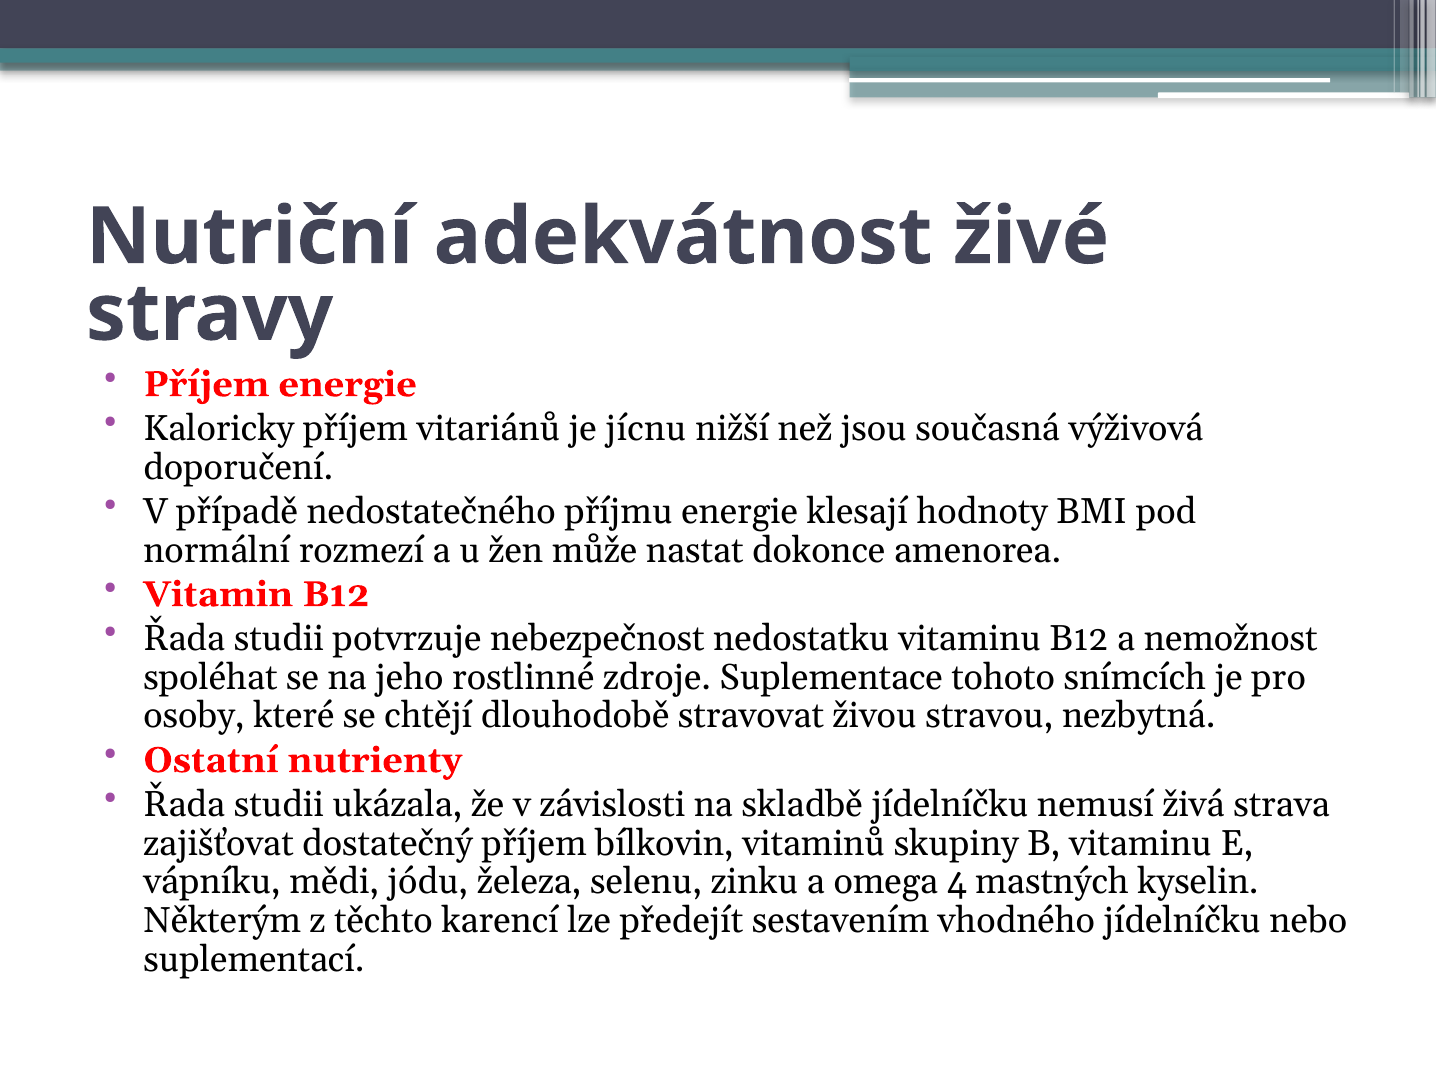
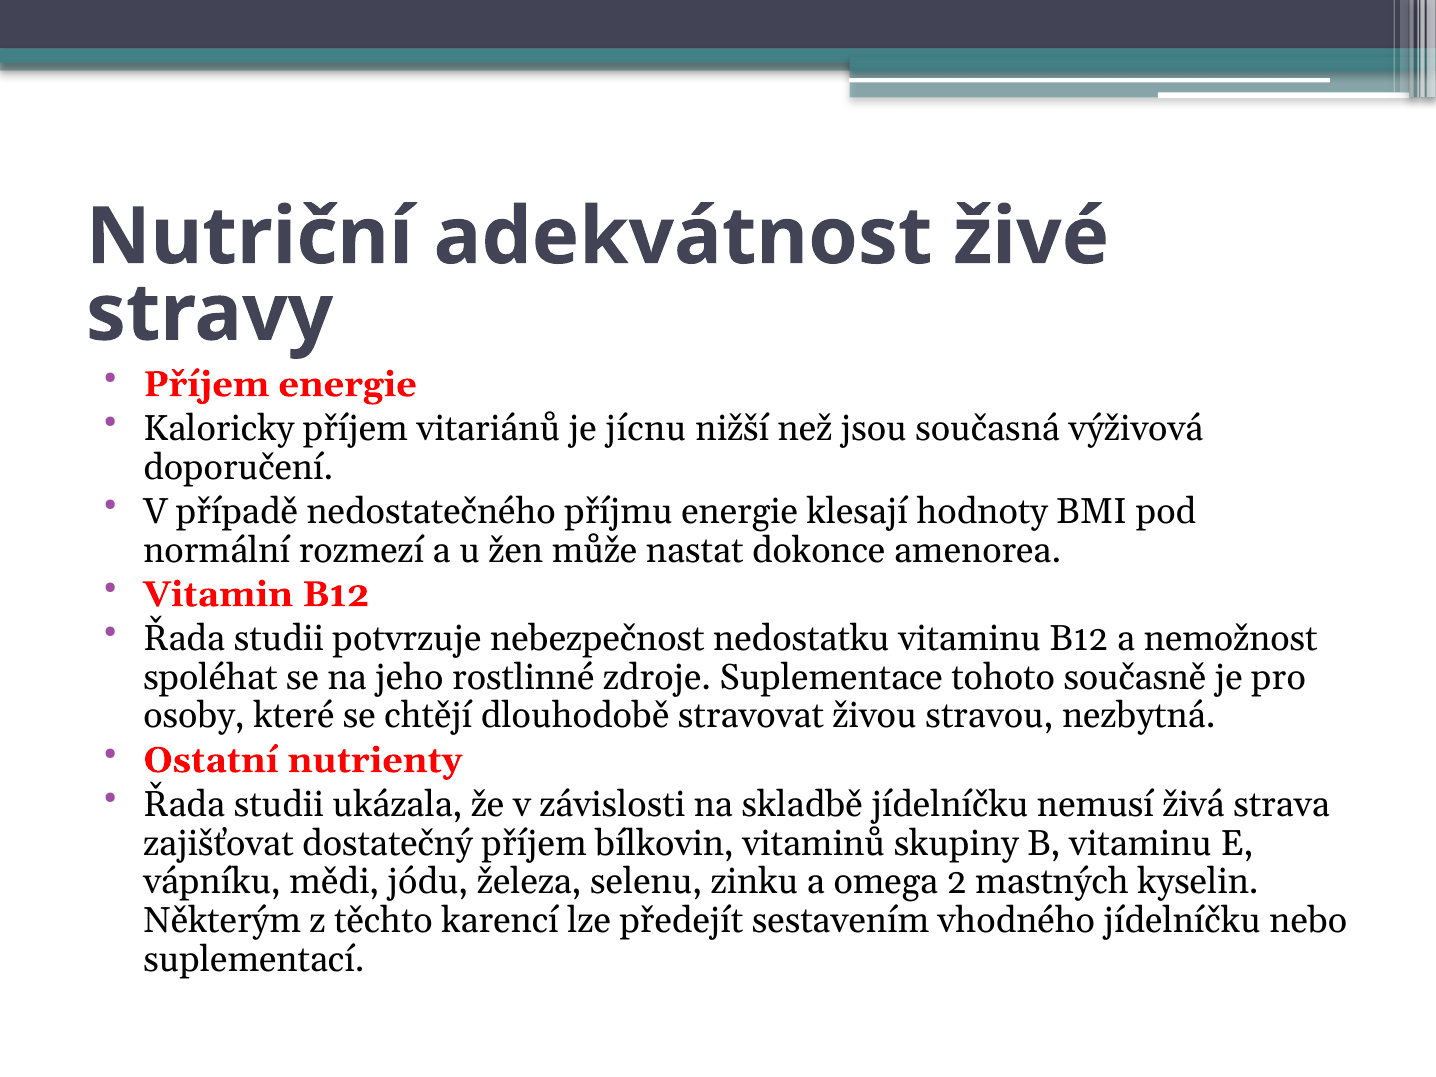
snímcích: snímcích -> současně
4: 4 -> 2
